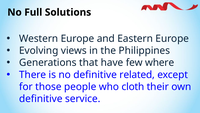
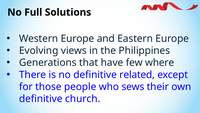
cloth: cloth -> sews
service: service -> church
